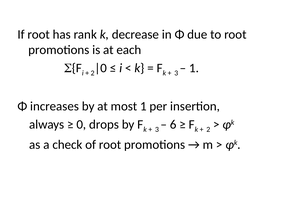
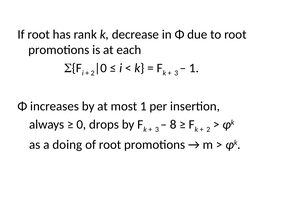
6: 6 -> 8
check: check -> doing
